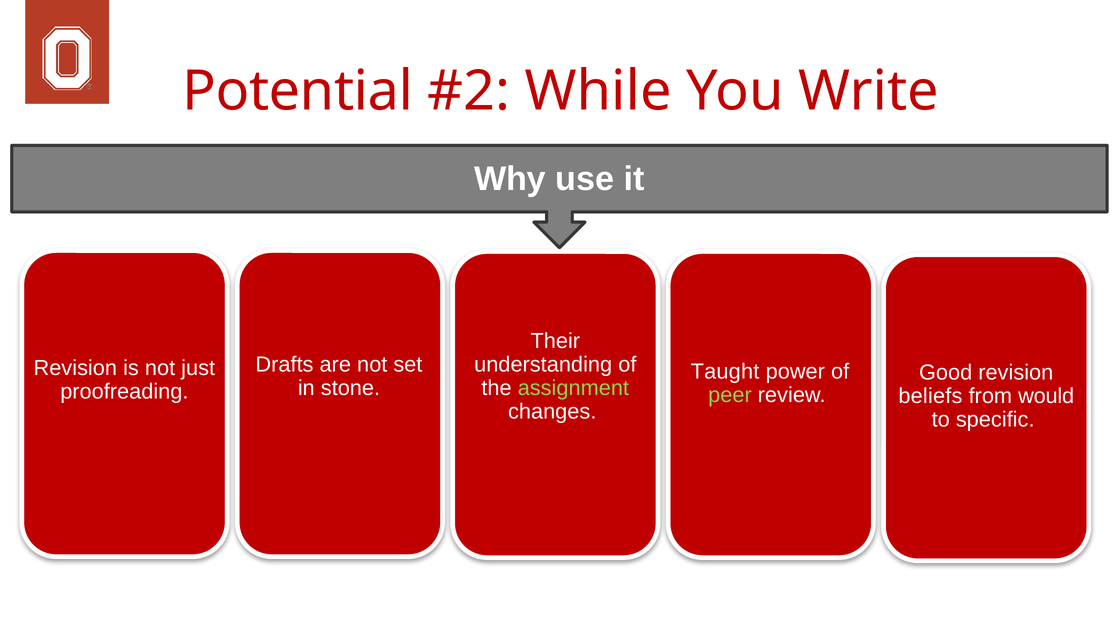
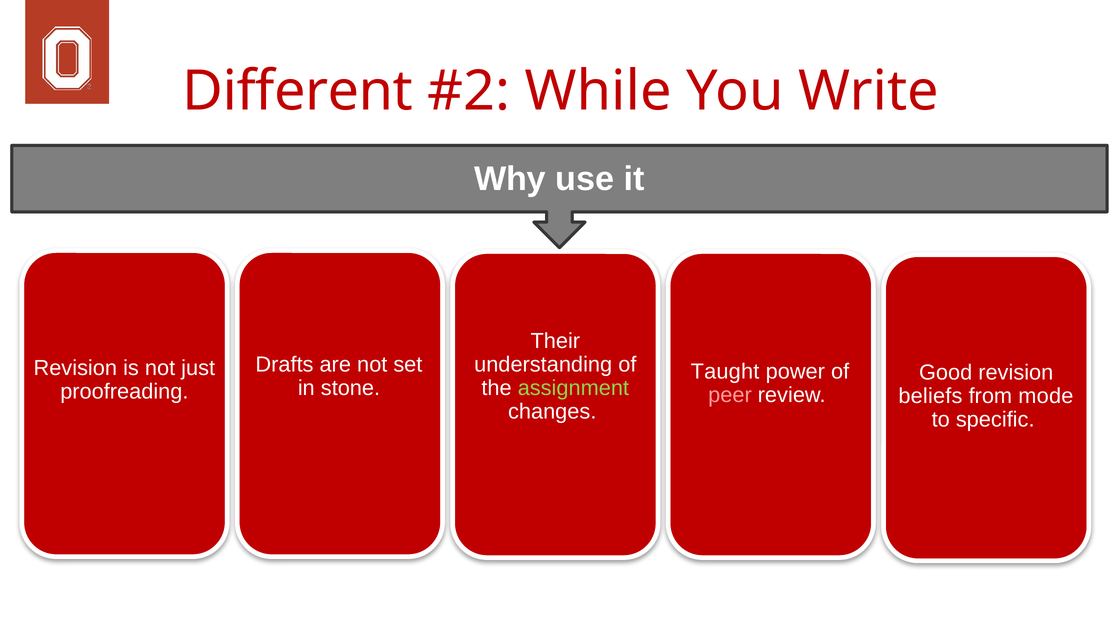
Potential: Potential -> Different
peer colour: light green -> pink
would: would -> mode
